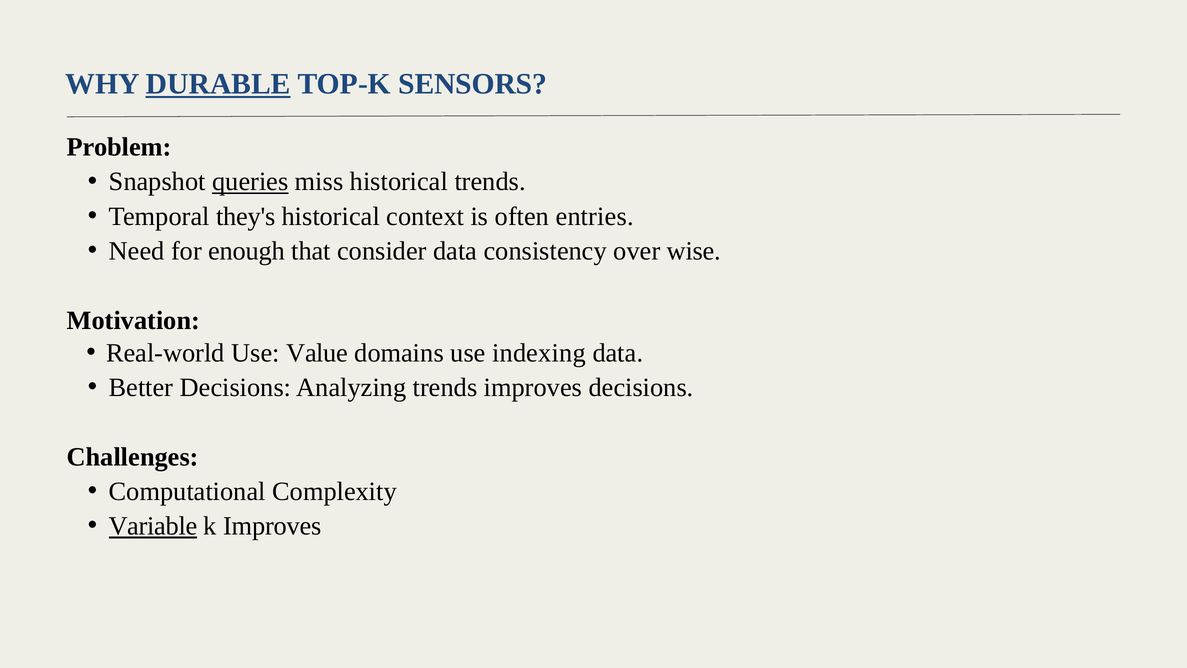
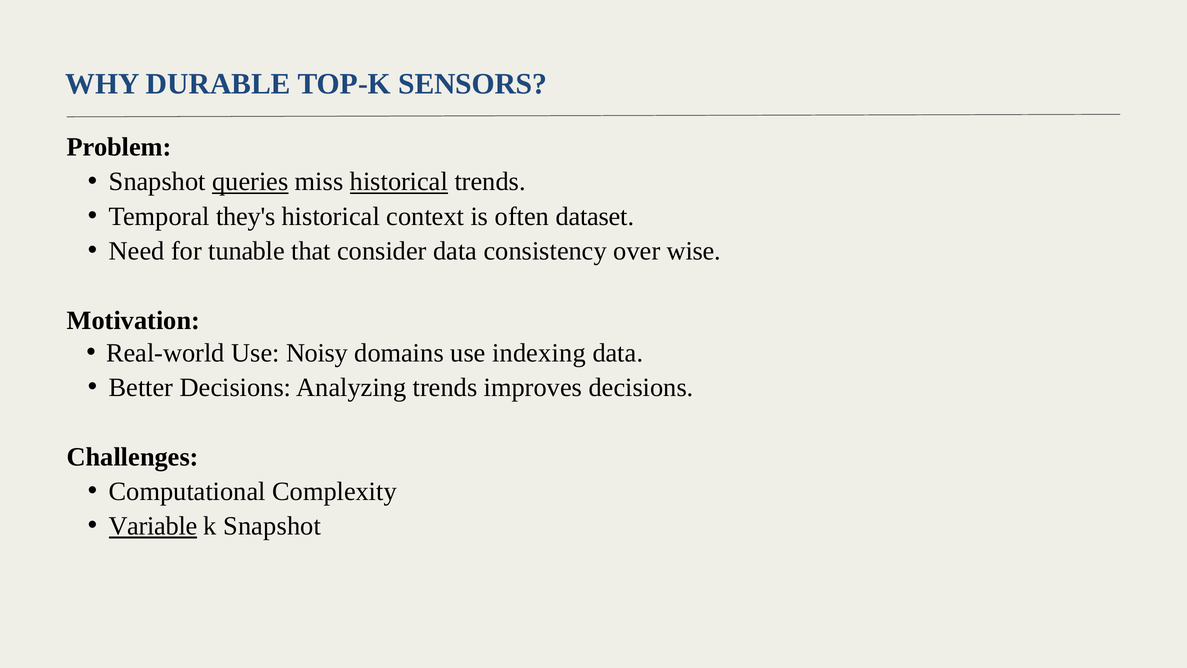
DURABLE underline: present -> none
historical at (399, 182) underline: none -> present
entries: entries -> dataset
enough: enough -> tunable
Value: Value -> Noisy
k Improves: Improves -> Snapshot
